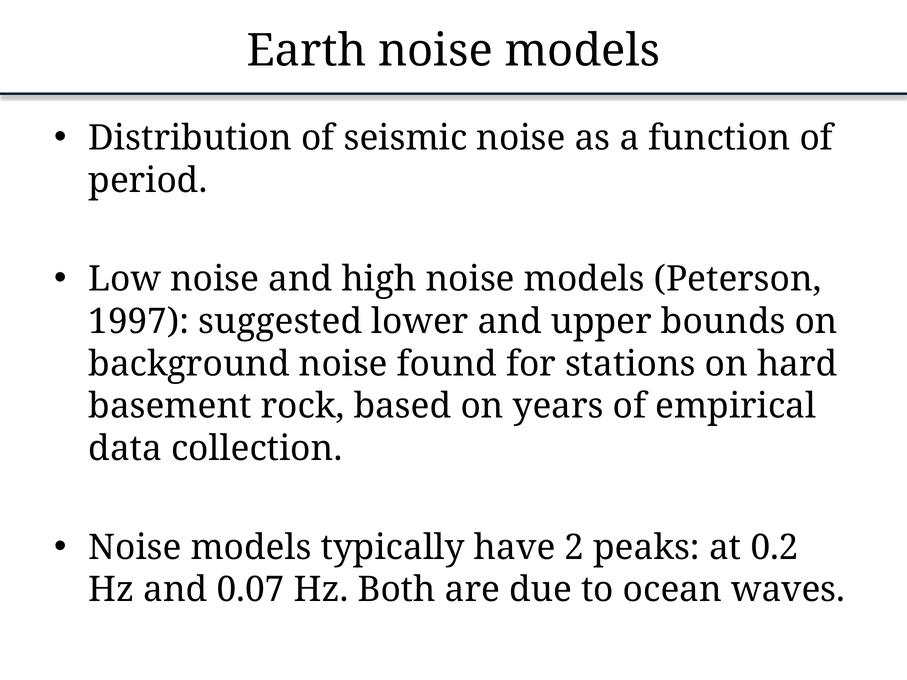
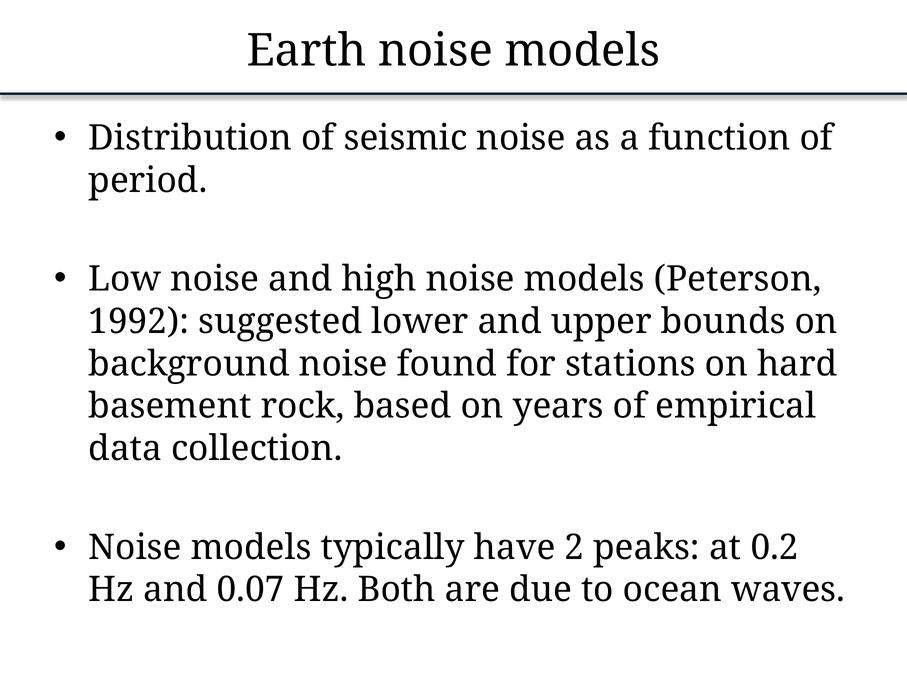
1997: 1997 -> 1992
